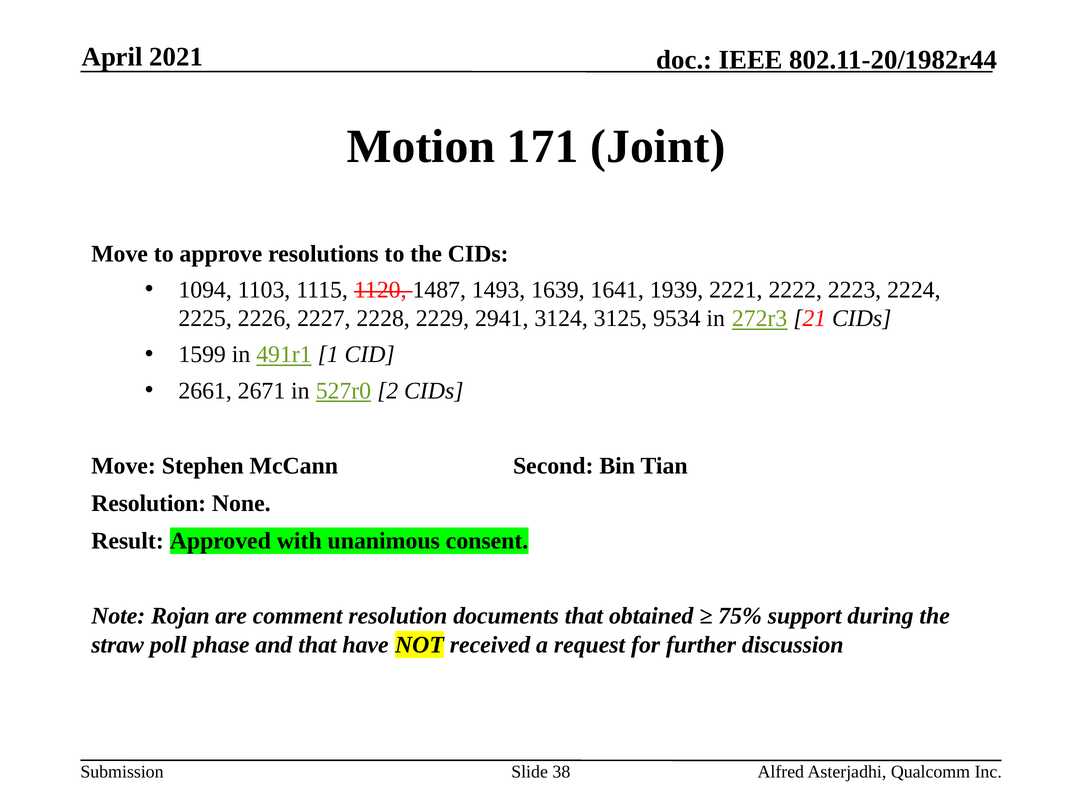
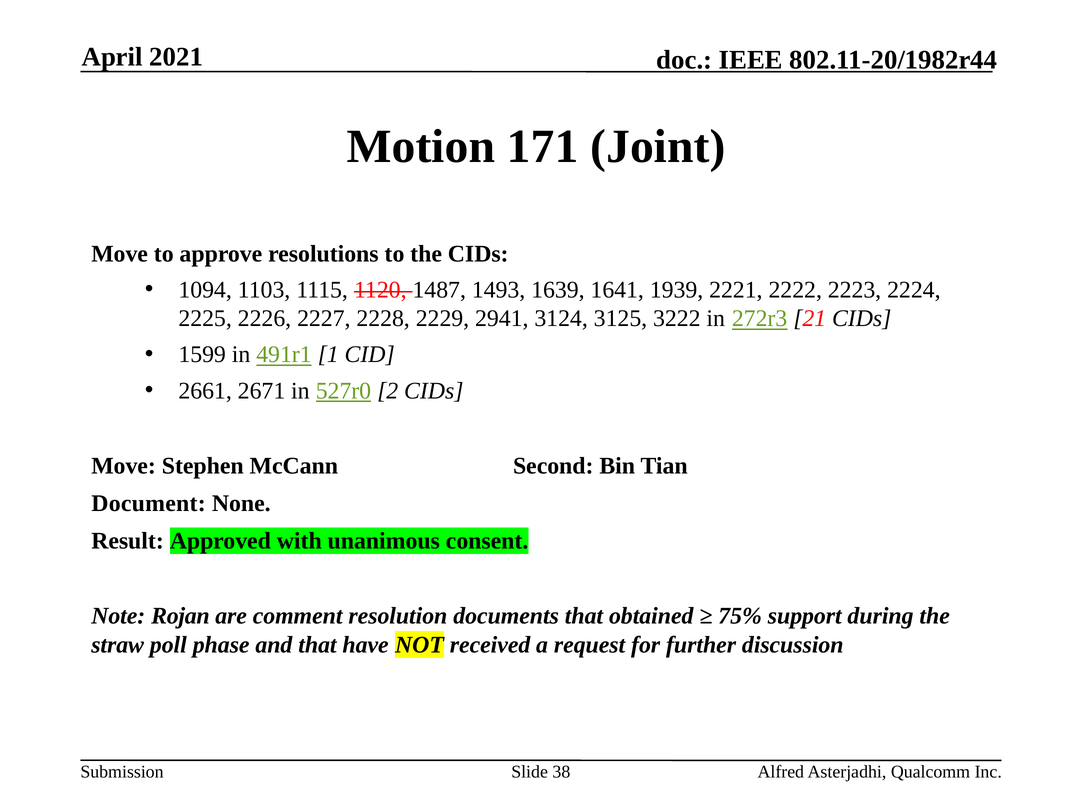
9534: 9534 -> 3222
Resolution at (149, 503): Resolution -> Document
